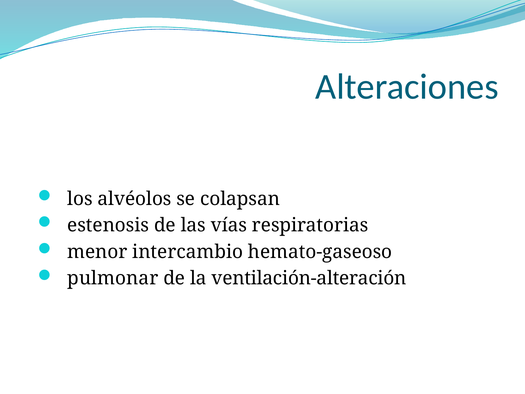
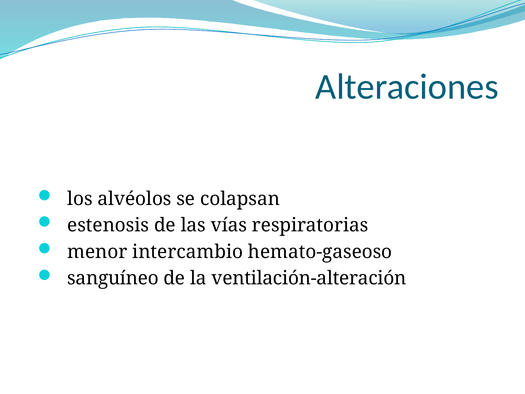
pulmonar: pulmonar -> sanguíneo
